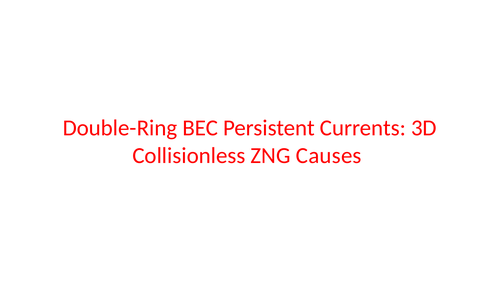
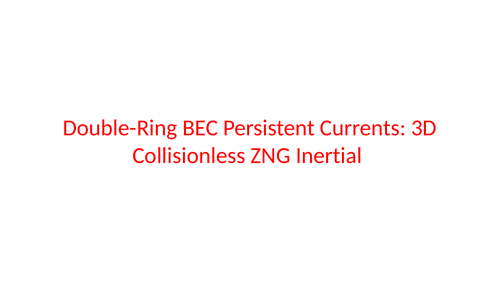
Causes: Causes -> Inertial
